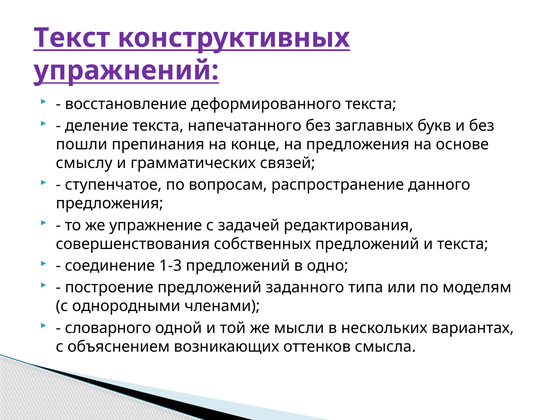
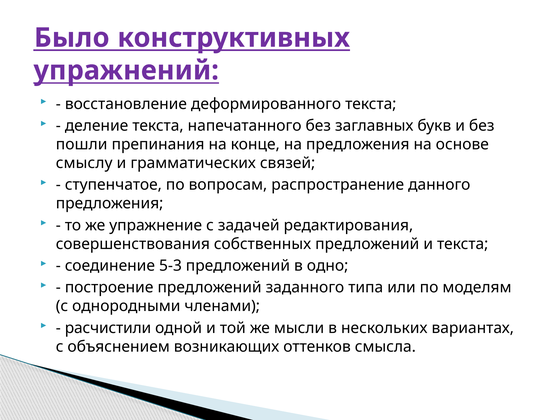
Текст: Текст -> Было
1-3: 1-3 -> 5-3
словарного: словарного -> расчистили
